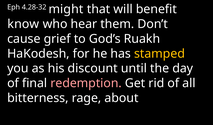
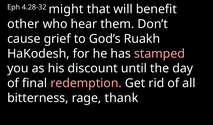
know: know -> other
stamped colour: yellow -> pink
about: about -> thank
